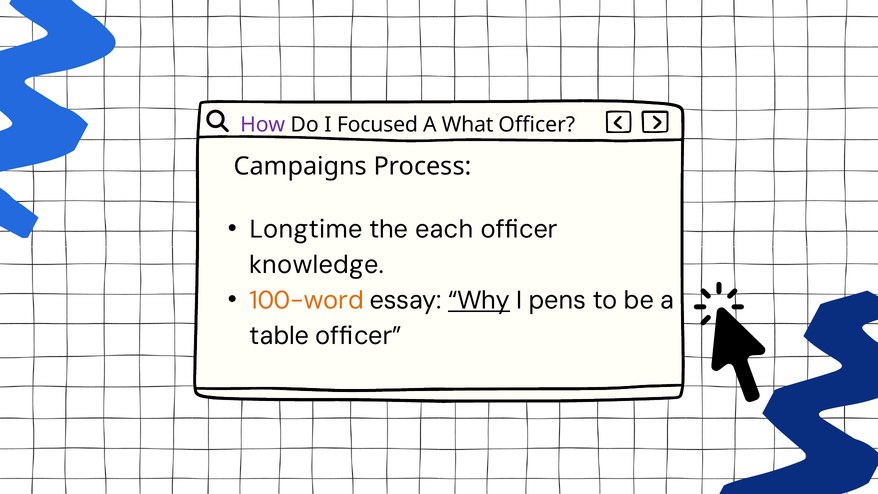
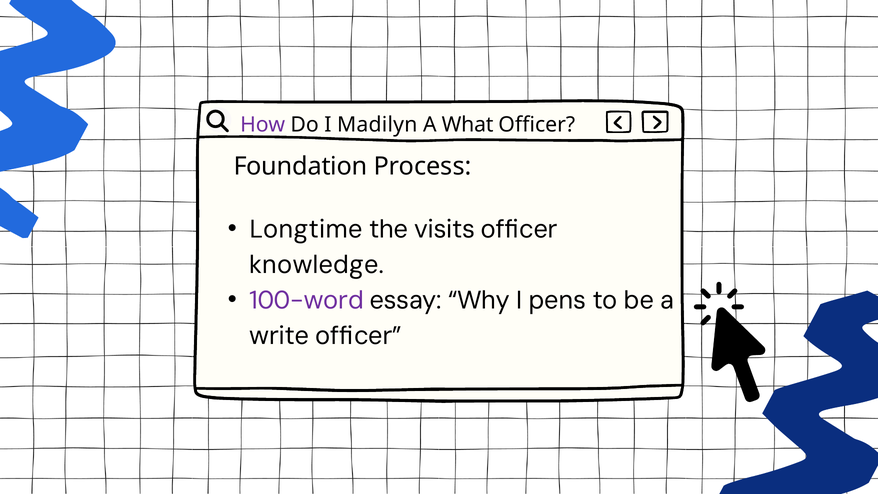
Focused: Focused -> Madilyn
Campaigns: Campaigns -> Foundation
each: each -> visits
100-word colour: orange -> purple
Why underline: present -> none
table: table -> write
